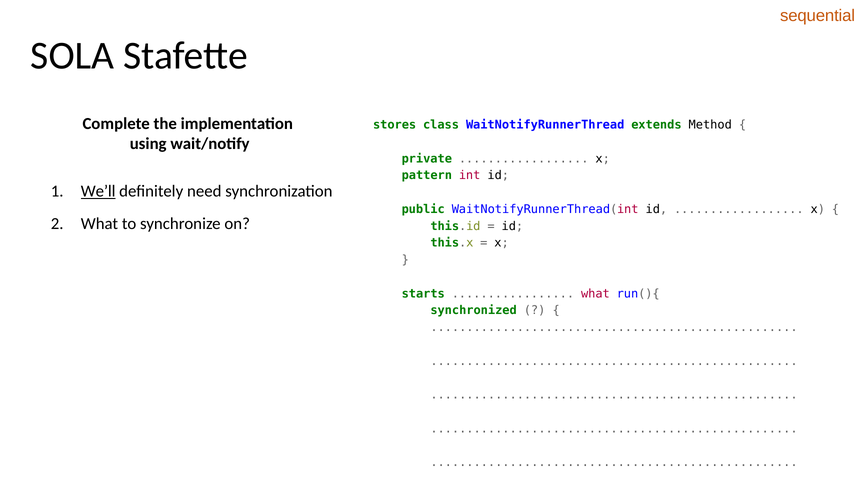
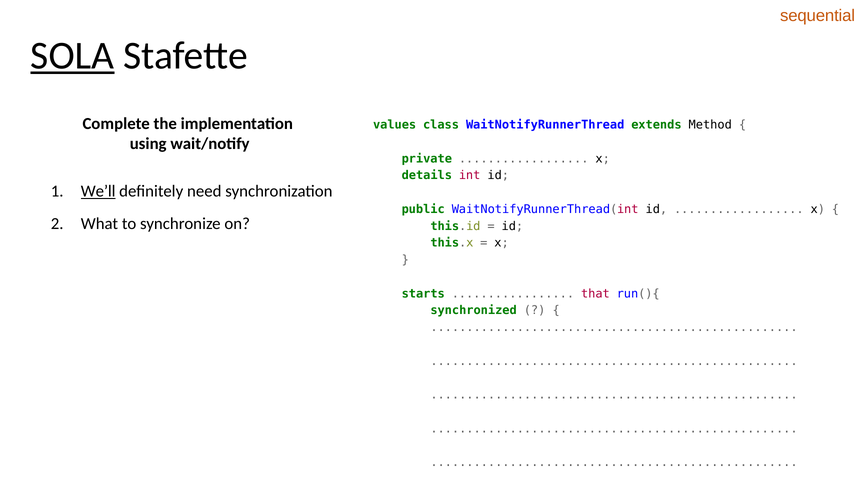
SOLA underline: none -> present
stores: stores -> values
pattern: pattern -> details
what at (595, 294): what -> that
